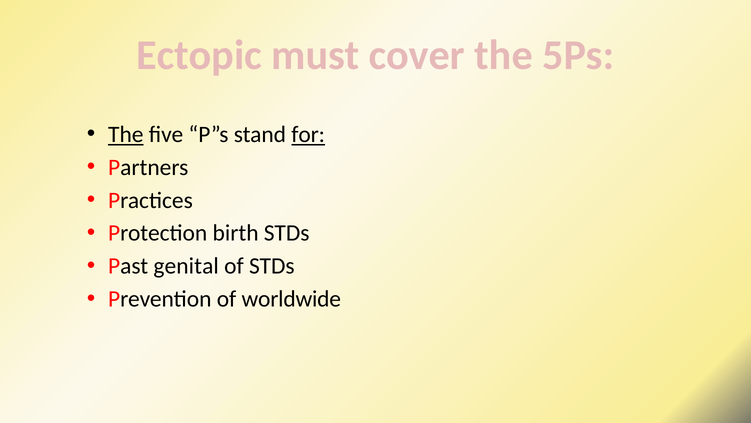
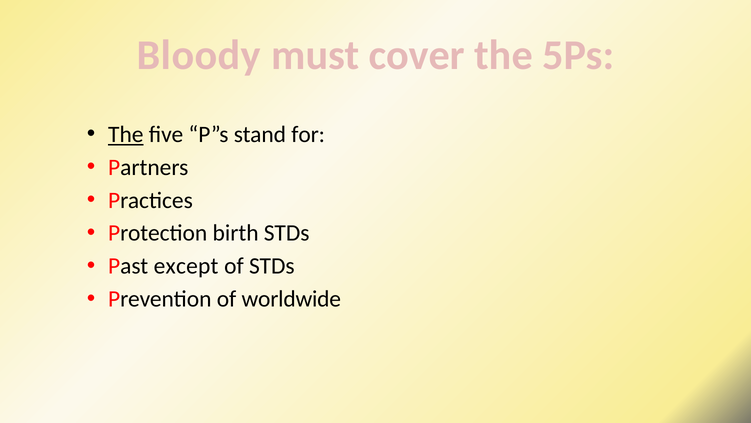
Ectopic: Ectopic -> Bloody
for underline: present -> none
genital: genital -> except
